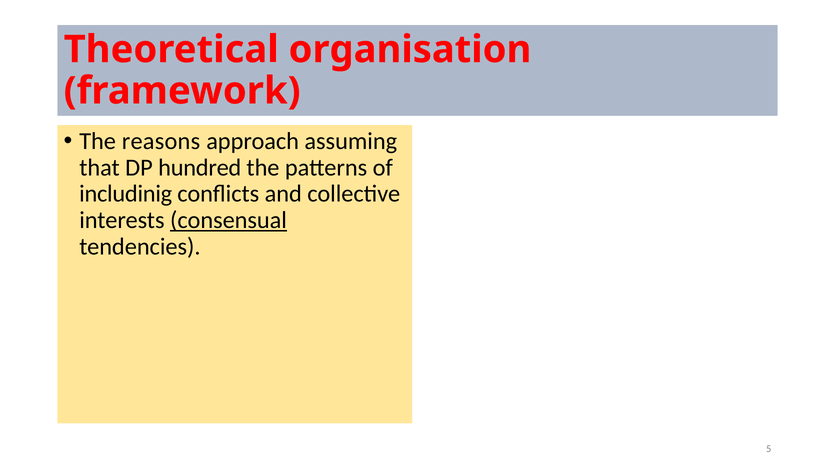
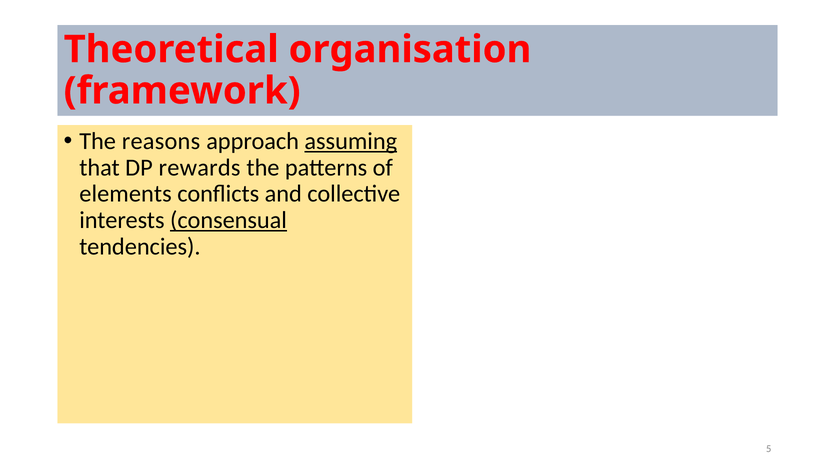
assuming underline: none -> present
hundred: hundred -> rewards
includinig: includinig -> elements
